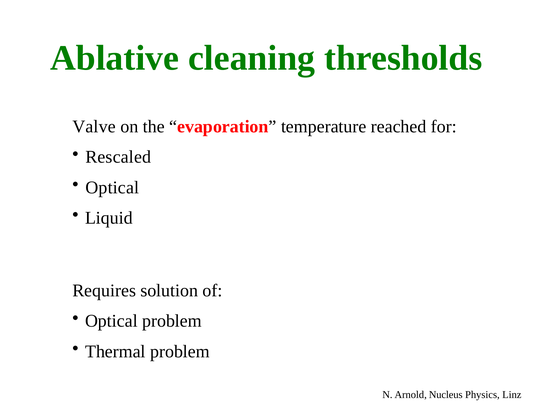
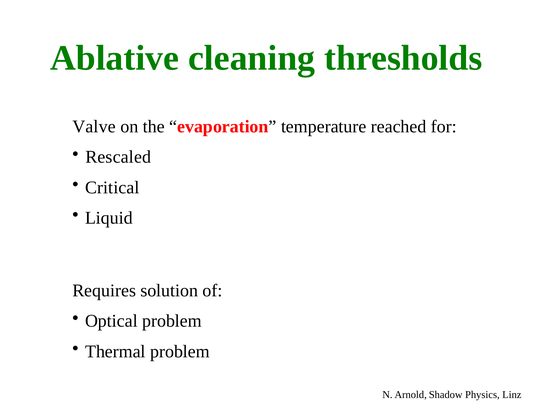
Optical at (112, 187): Optical -> Critical
Nucleus: Nucleus -> Shadow
